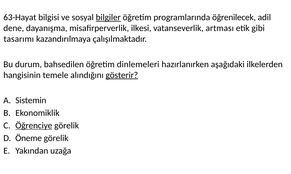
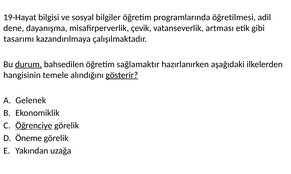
63-Hayat: 63-Hayat -> 19-Hayat
bilgiler underline: present -> none
öğrenilecek: öğrenilecek -> öğretilmesi
ilkesi: ilkesi -> çevik
durum underline: none -> present
dinlemeleri: dinlemeleri -> sağlamaktır
Sistemin: Sistemin -> Gelenek
